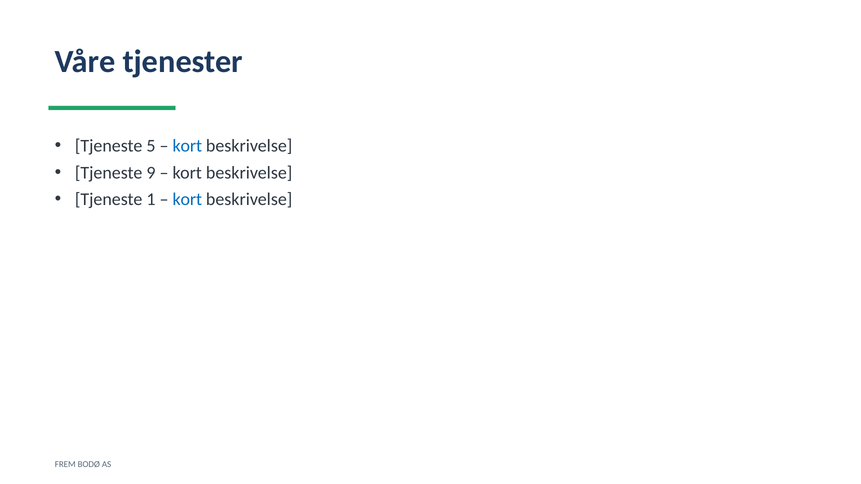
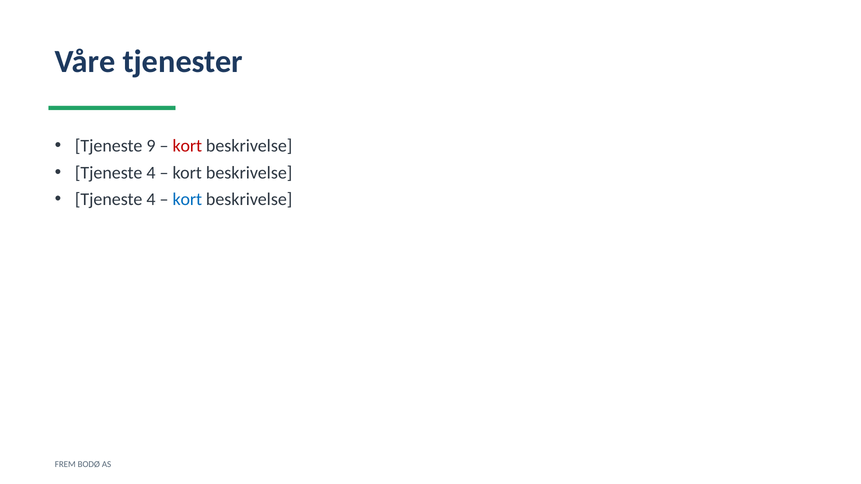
5: 5 -> 9
kort at (187, 146) colour: blue -> red
9 at (151, 173): 9 -> 4
1 at (151, 200): 1 -> 4
